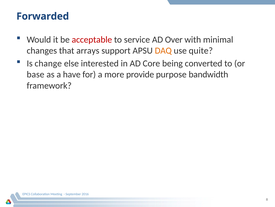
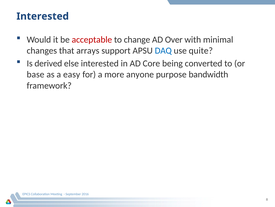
Forwarded at (43, 16): Forwarded -> Interested
service: service -> change
DAQ colour: orange -> blue
change: change -> derived
have: have -> easy
provide: provide -> anyone
